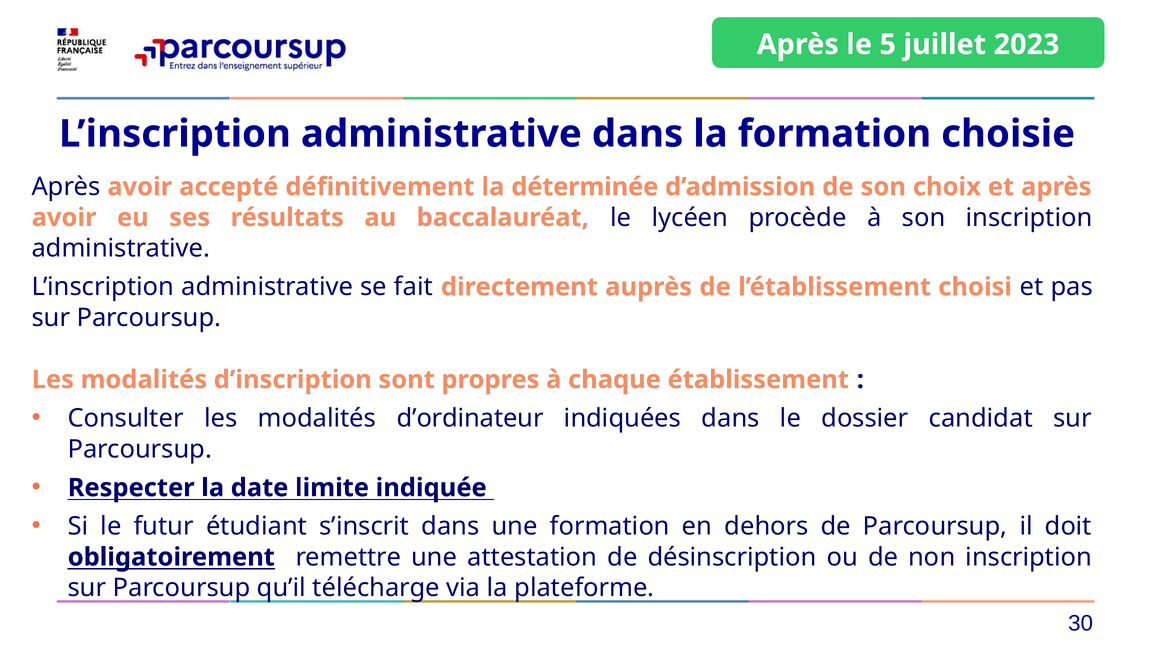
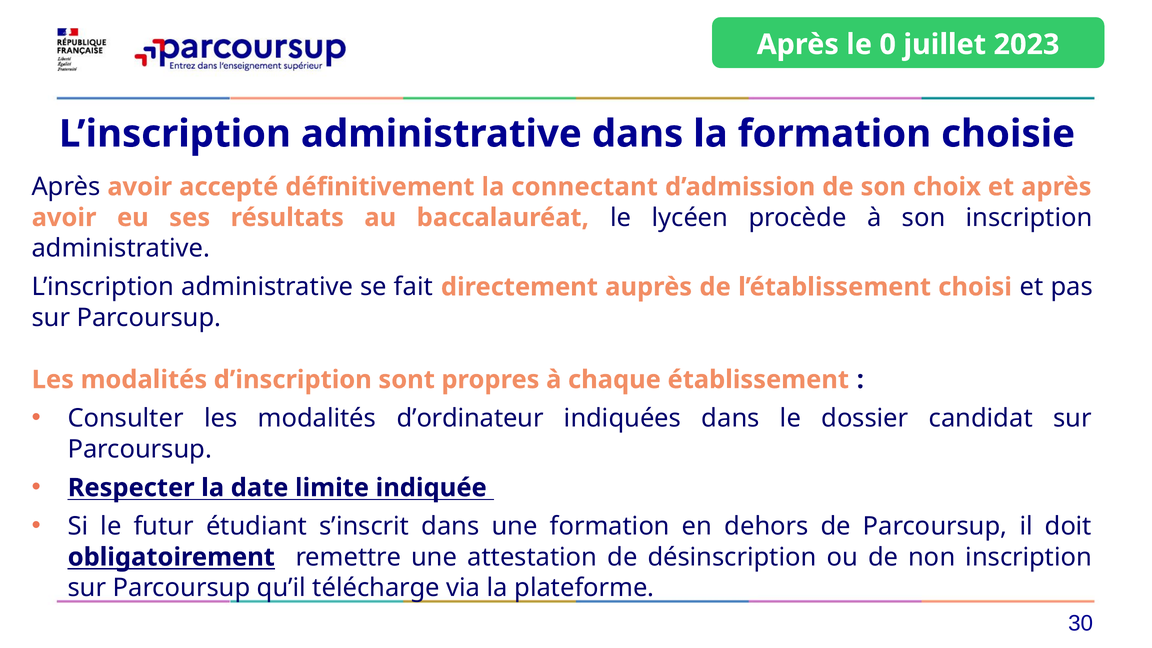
5: 5 -> 0
déterminée: déterminée -> connectant
